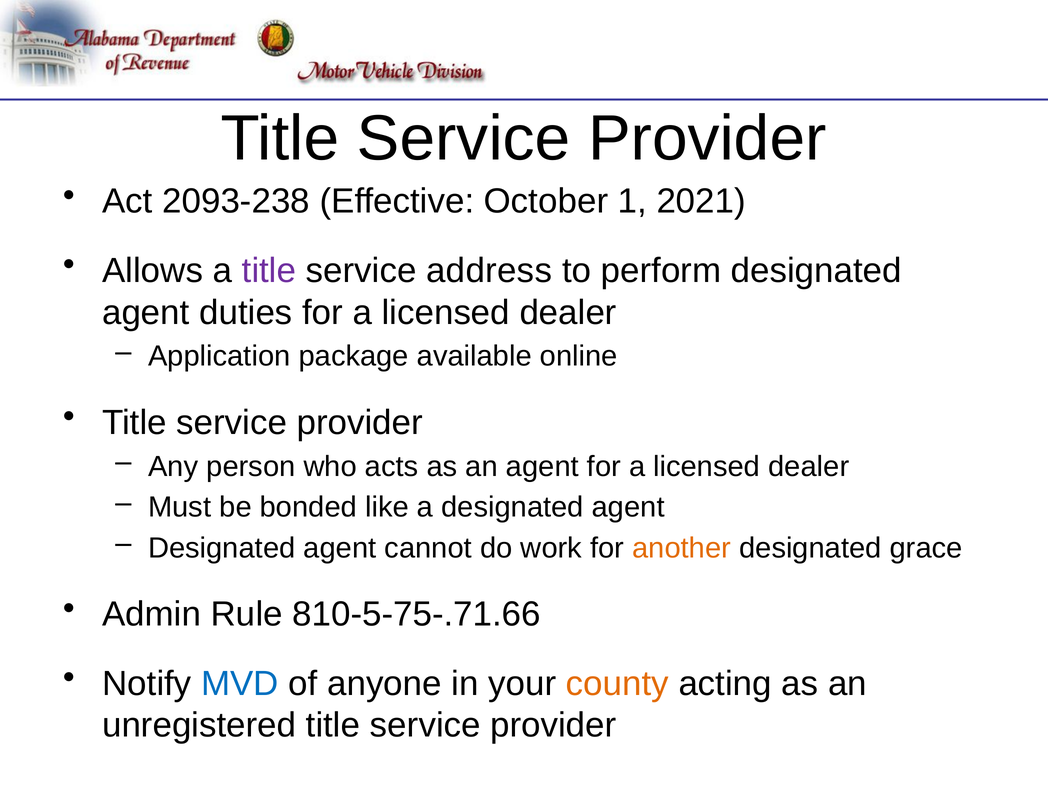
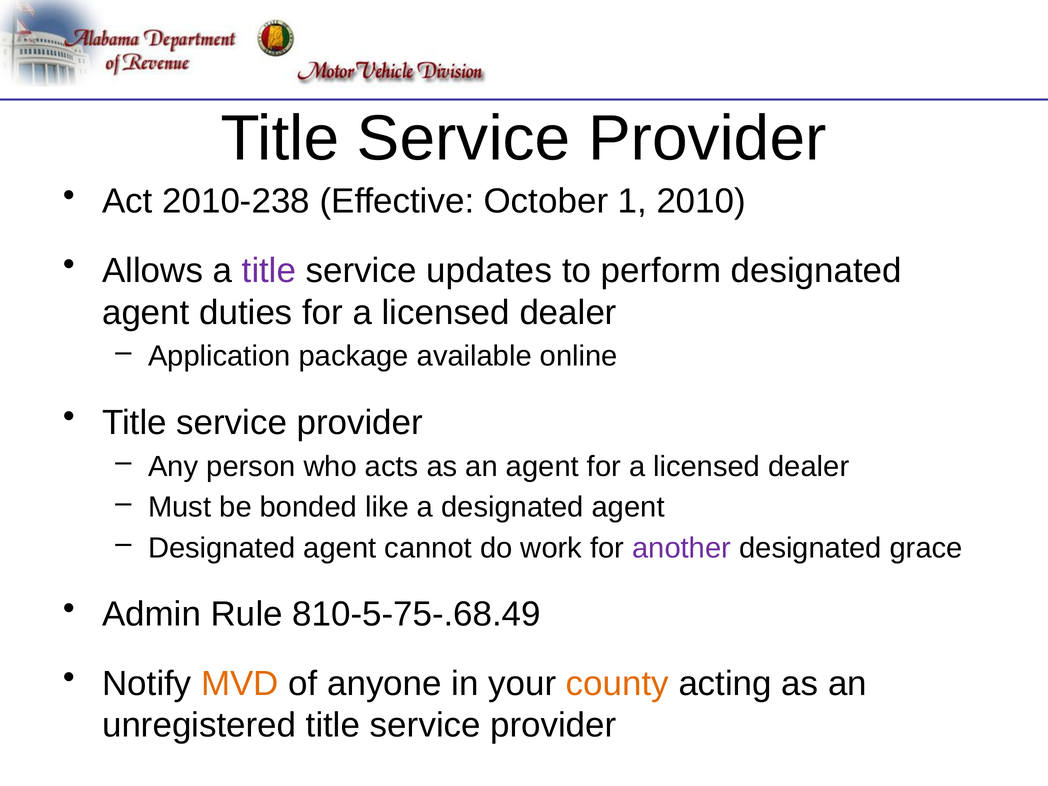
2093-238: 2093-238 -> 2010-238
2021: 2021 -> 2010
address: address -> updates
another colour: orange -> purple
810-5-75-.71.66: 810-5-75-.71.66 -> 810-5-75-.68.49
MVD colour: blue -> orange
